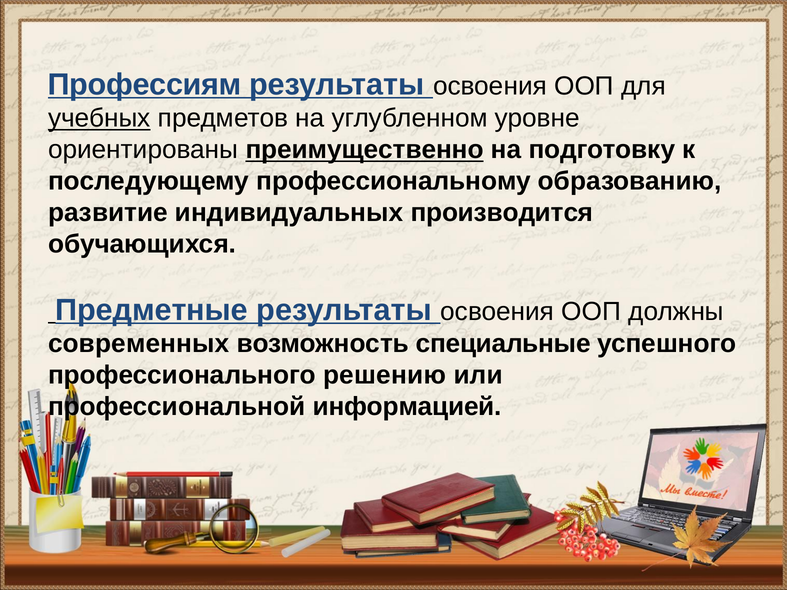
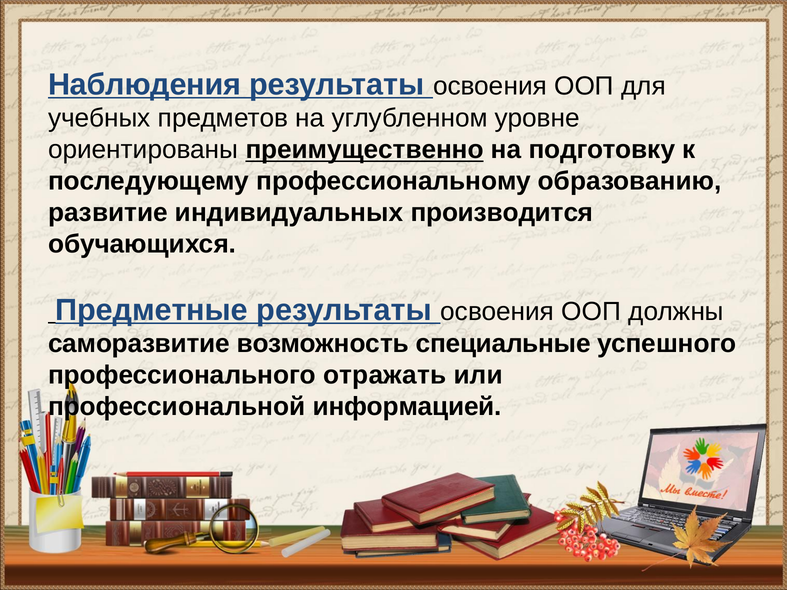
Профессиям: Профессиям -> Наблюдения
учебных underline: present -> none
современных: современных -> саморазвитие
решению: решению -> отражать
